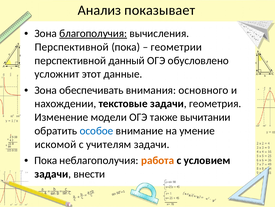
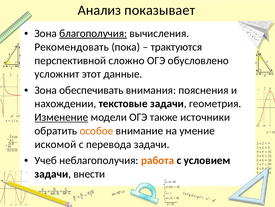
Перспективной at (72, 47): Перспективной -> Рекомендовать
геометрии: геометрии -> трактуются
данный: данный -> сложно
основного: основного -> пояснения
Изменение underline: none -> present
вычитании: вычитании -> источники
особое colour: blue -> orange
учителям: учителям -> перевода
Пока at (46, 160): Пока -> Учеб
